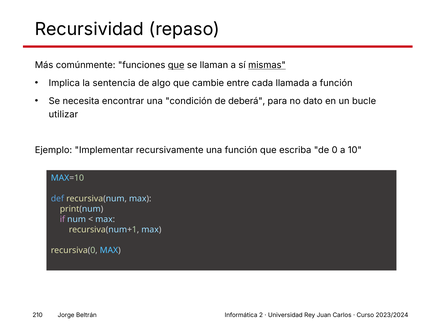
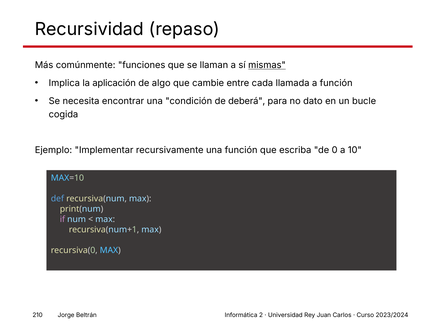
que at (176, 65) underline: present -> none
sentencia: sentencia -> aplicación
utilizar: utilizar -> cogida
